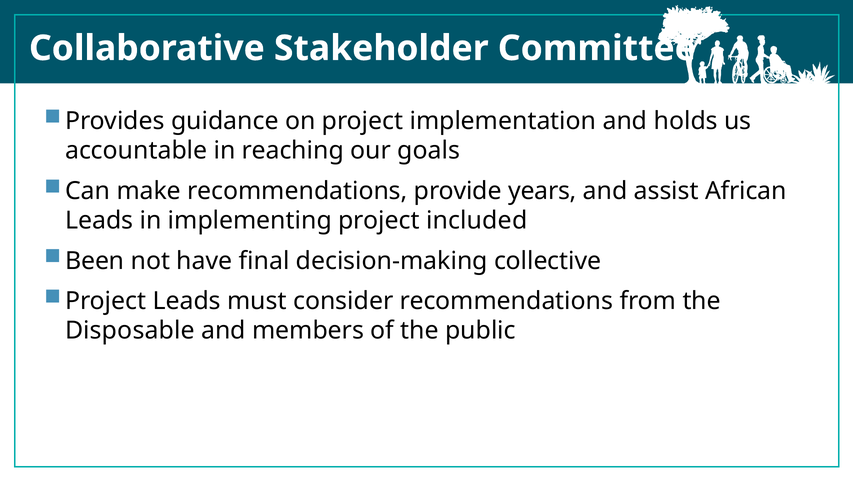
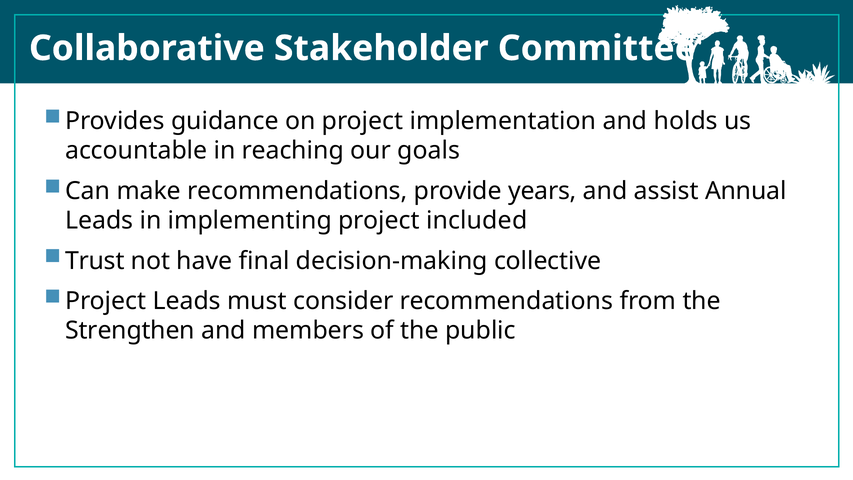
African: African -> Annual
Been: Been -> Trust
Disposable: Disposable -> Strengthen
